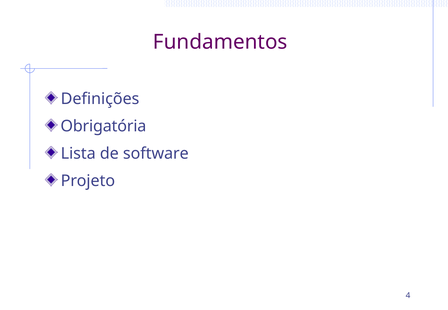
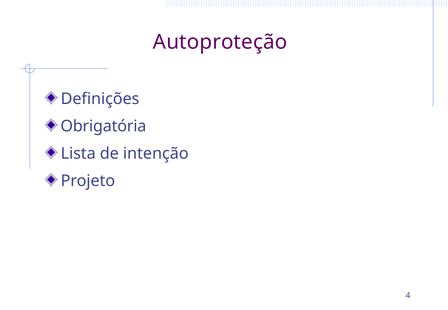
Fundamentos: Fundamentos -> Autoproteção
software: software -> intenção
